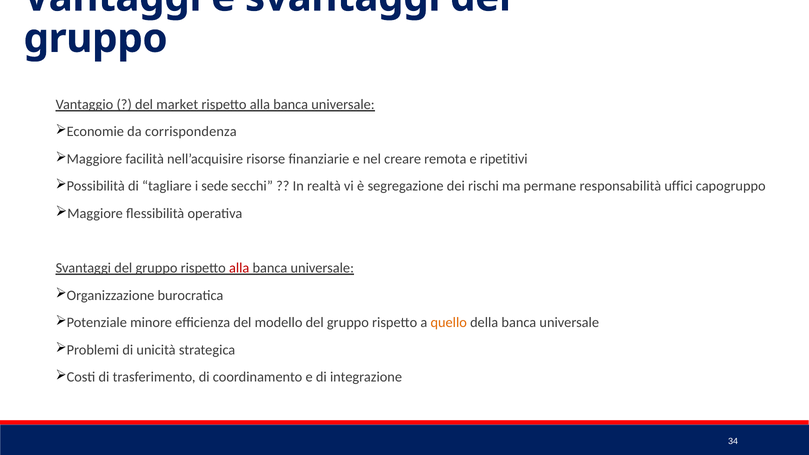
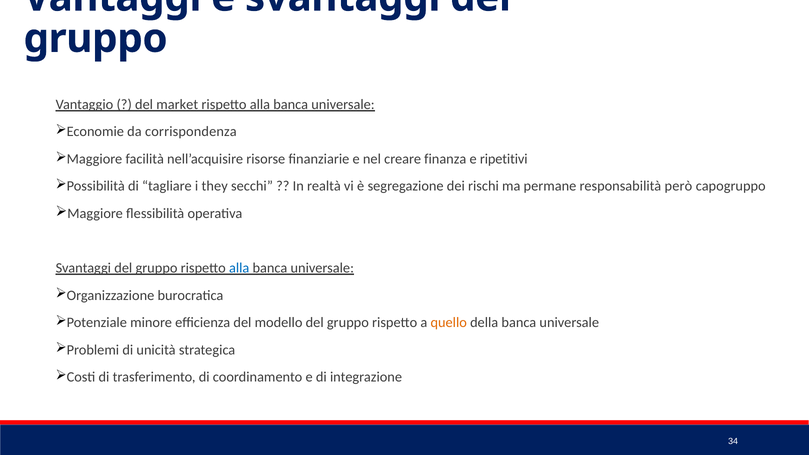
remota: remota -> finanza
sede: sede -> they
uffici: uffici -> però
alla at (239, 268) colour: red -> blue
